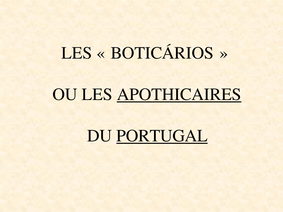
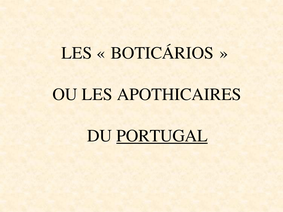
APOTHICAIRES underline: present -> none
